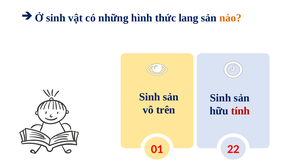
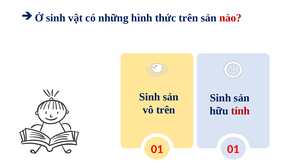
thức lang: lang -> trên
nào colour: orange -> red
01 22: 22 -> 01
